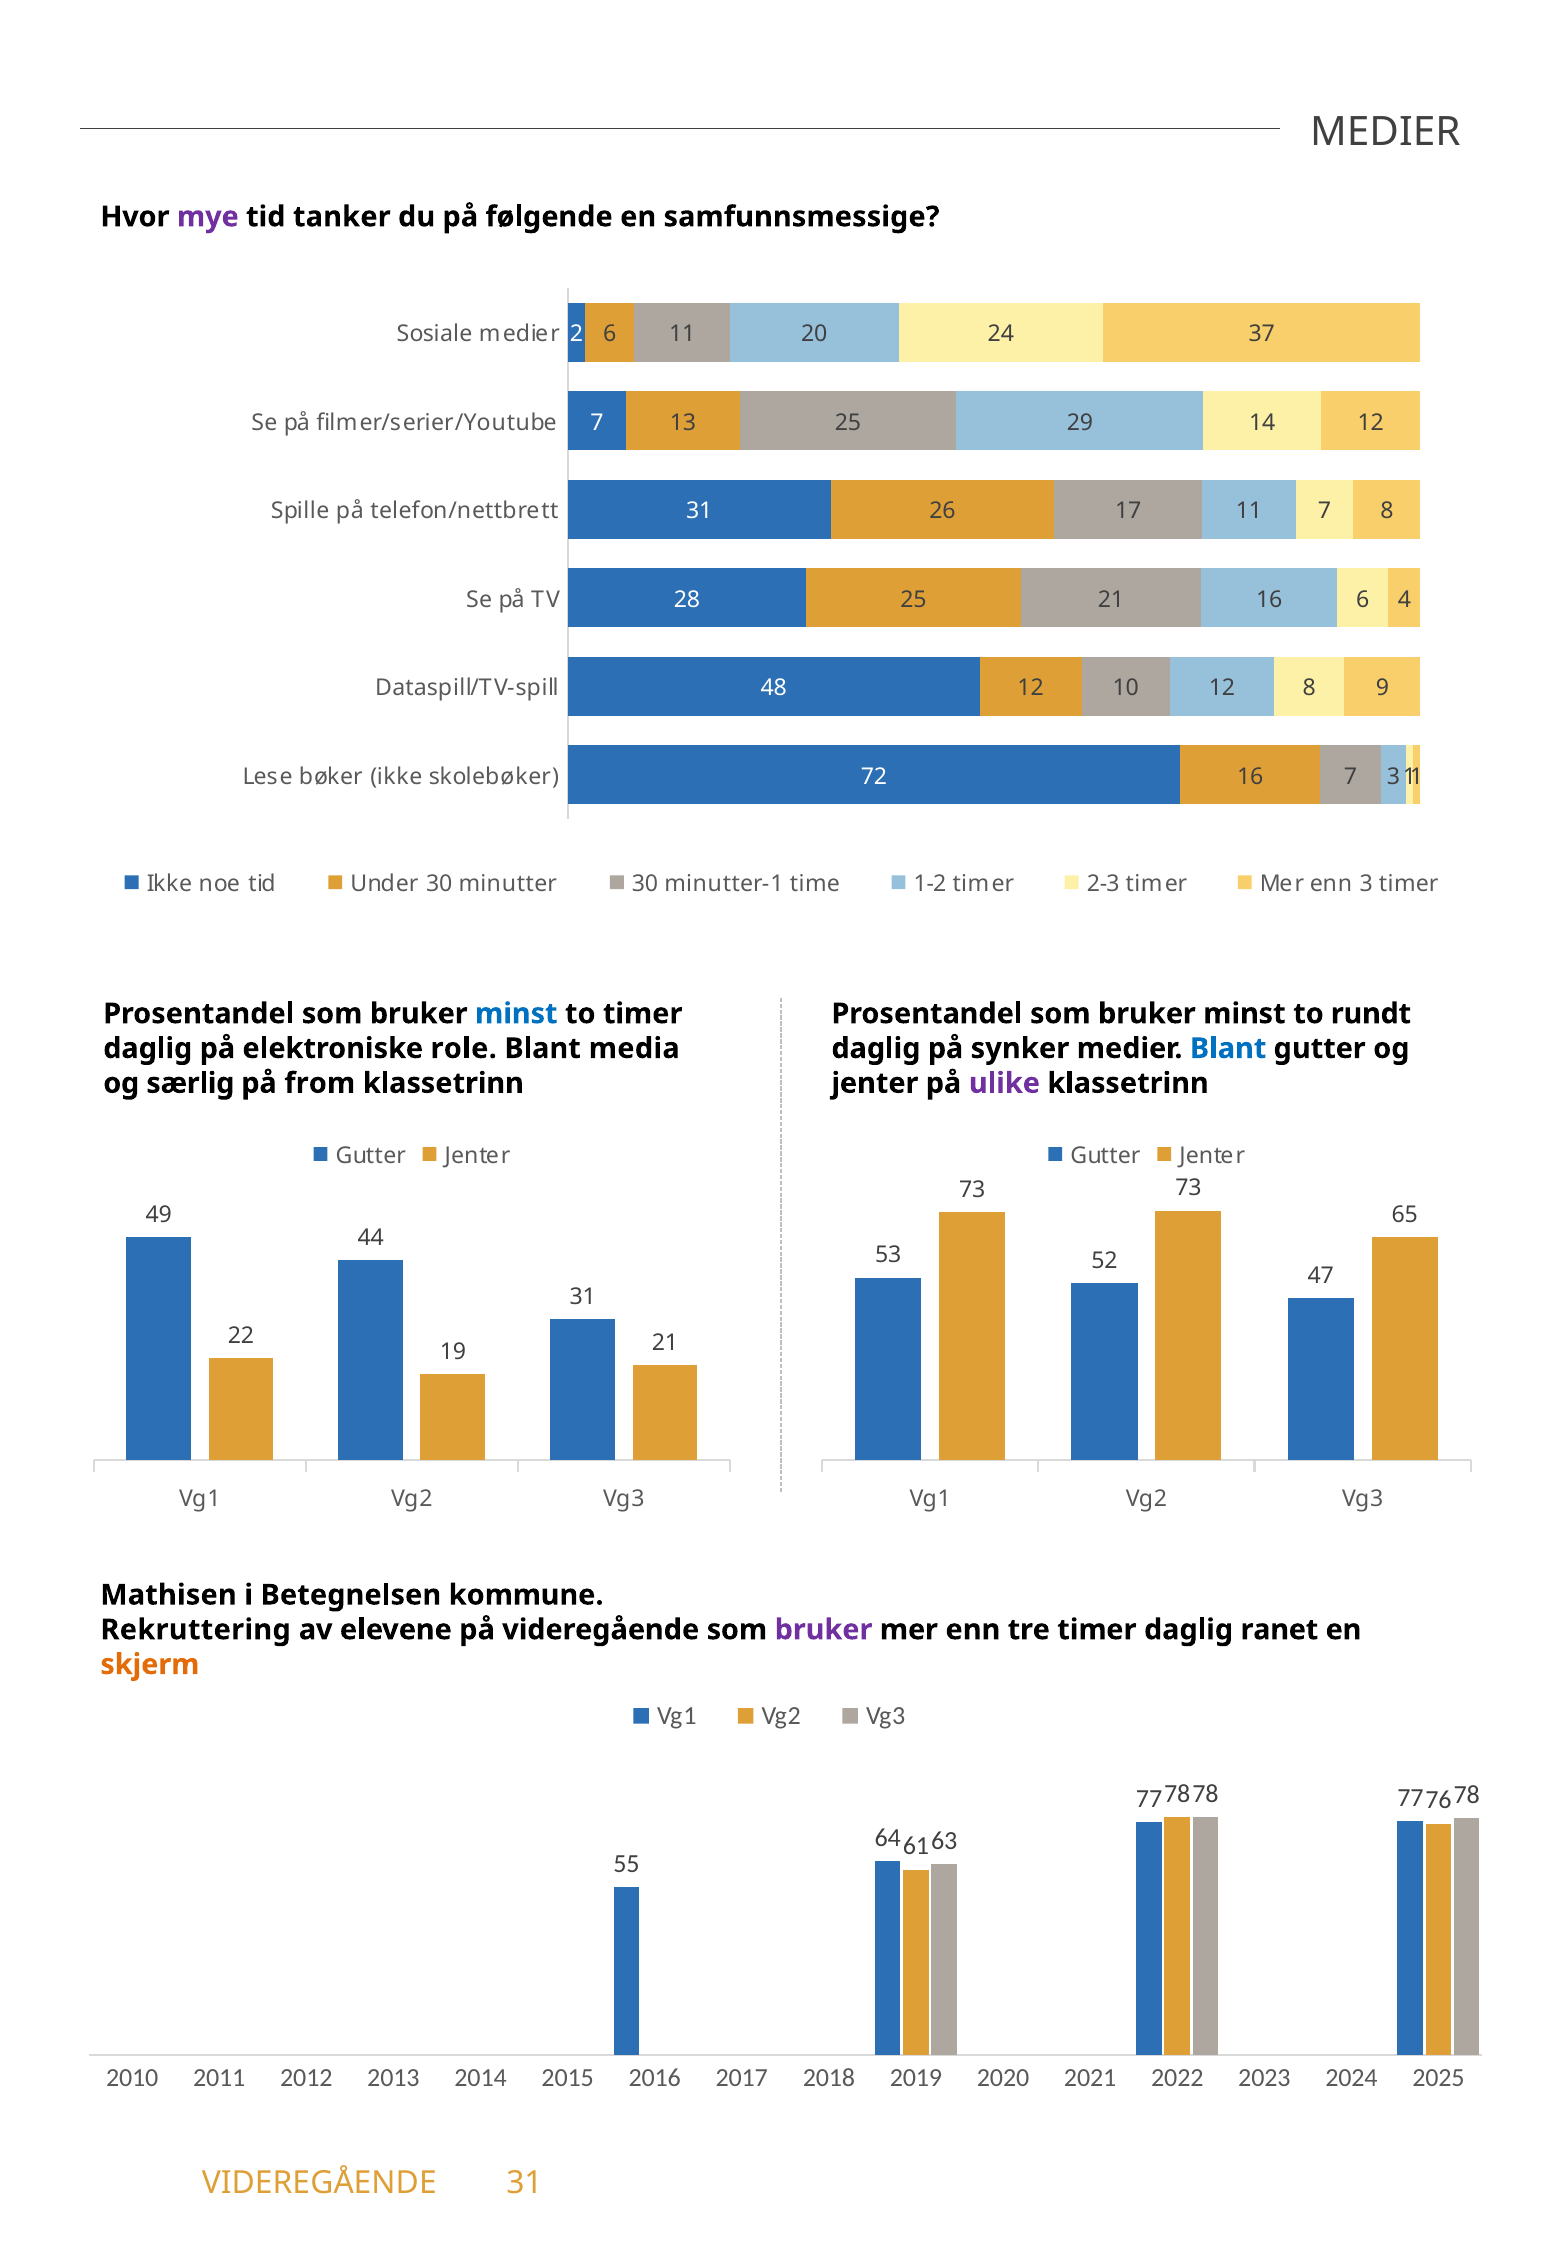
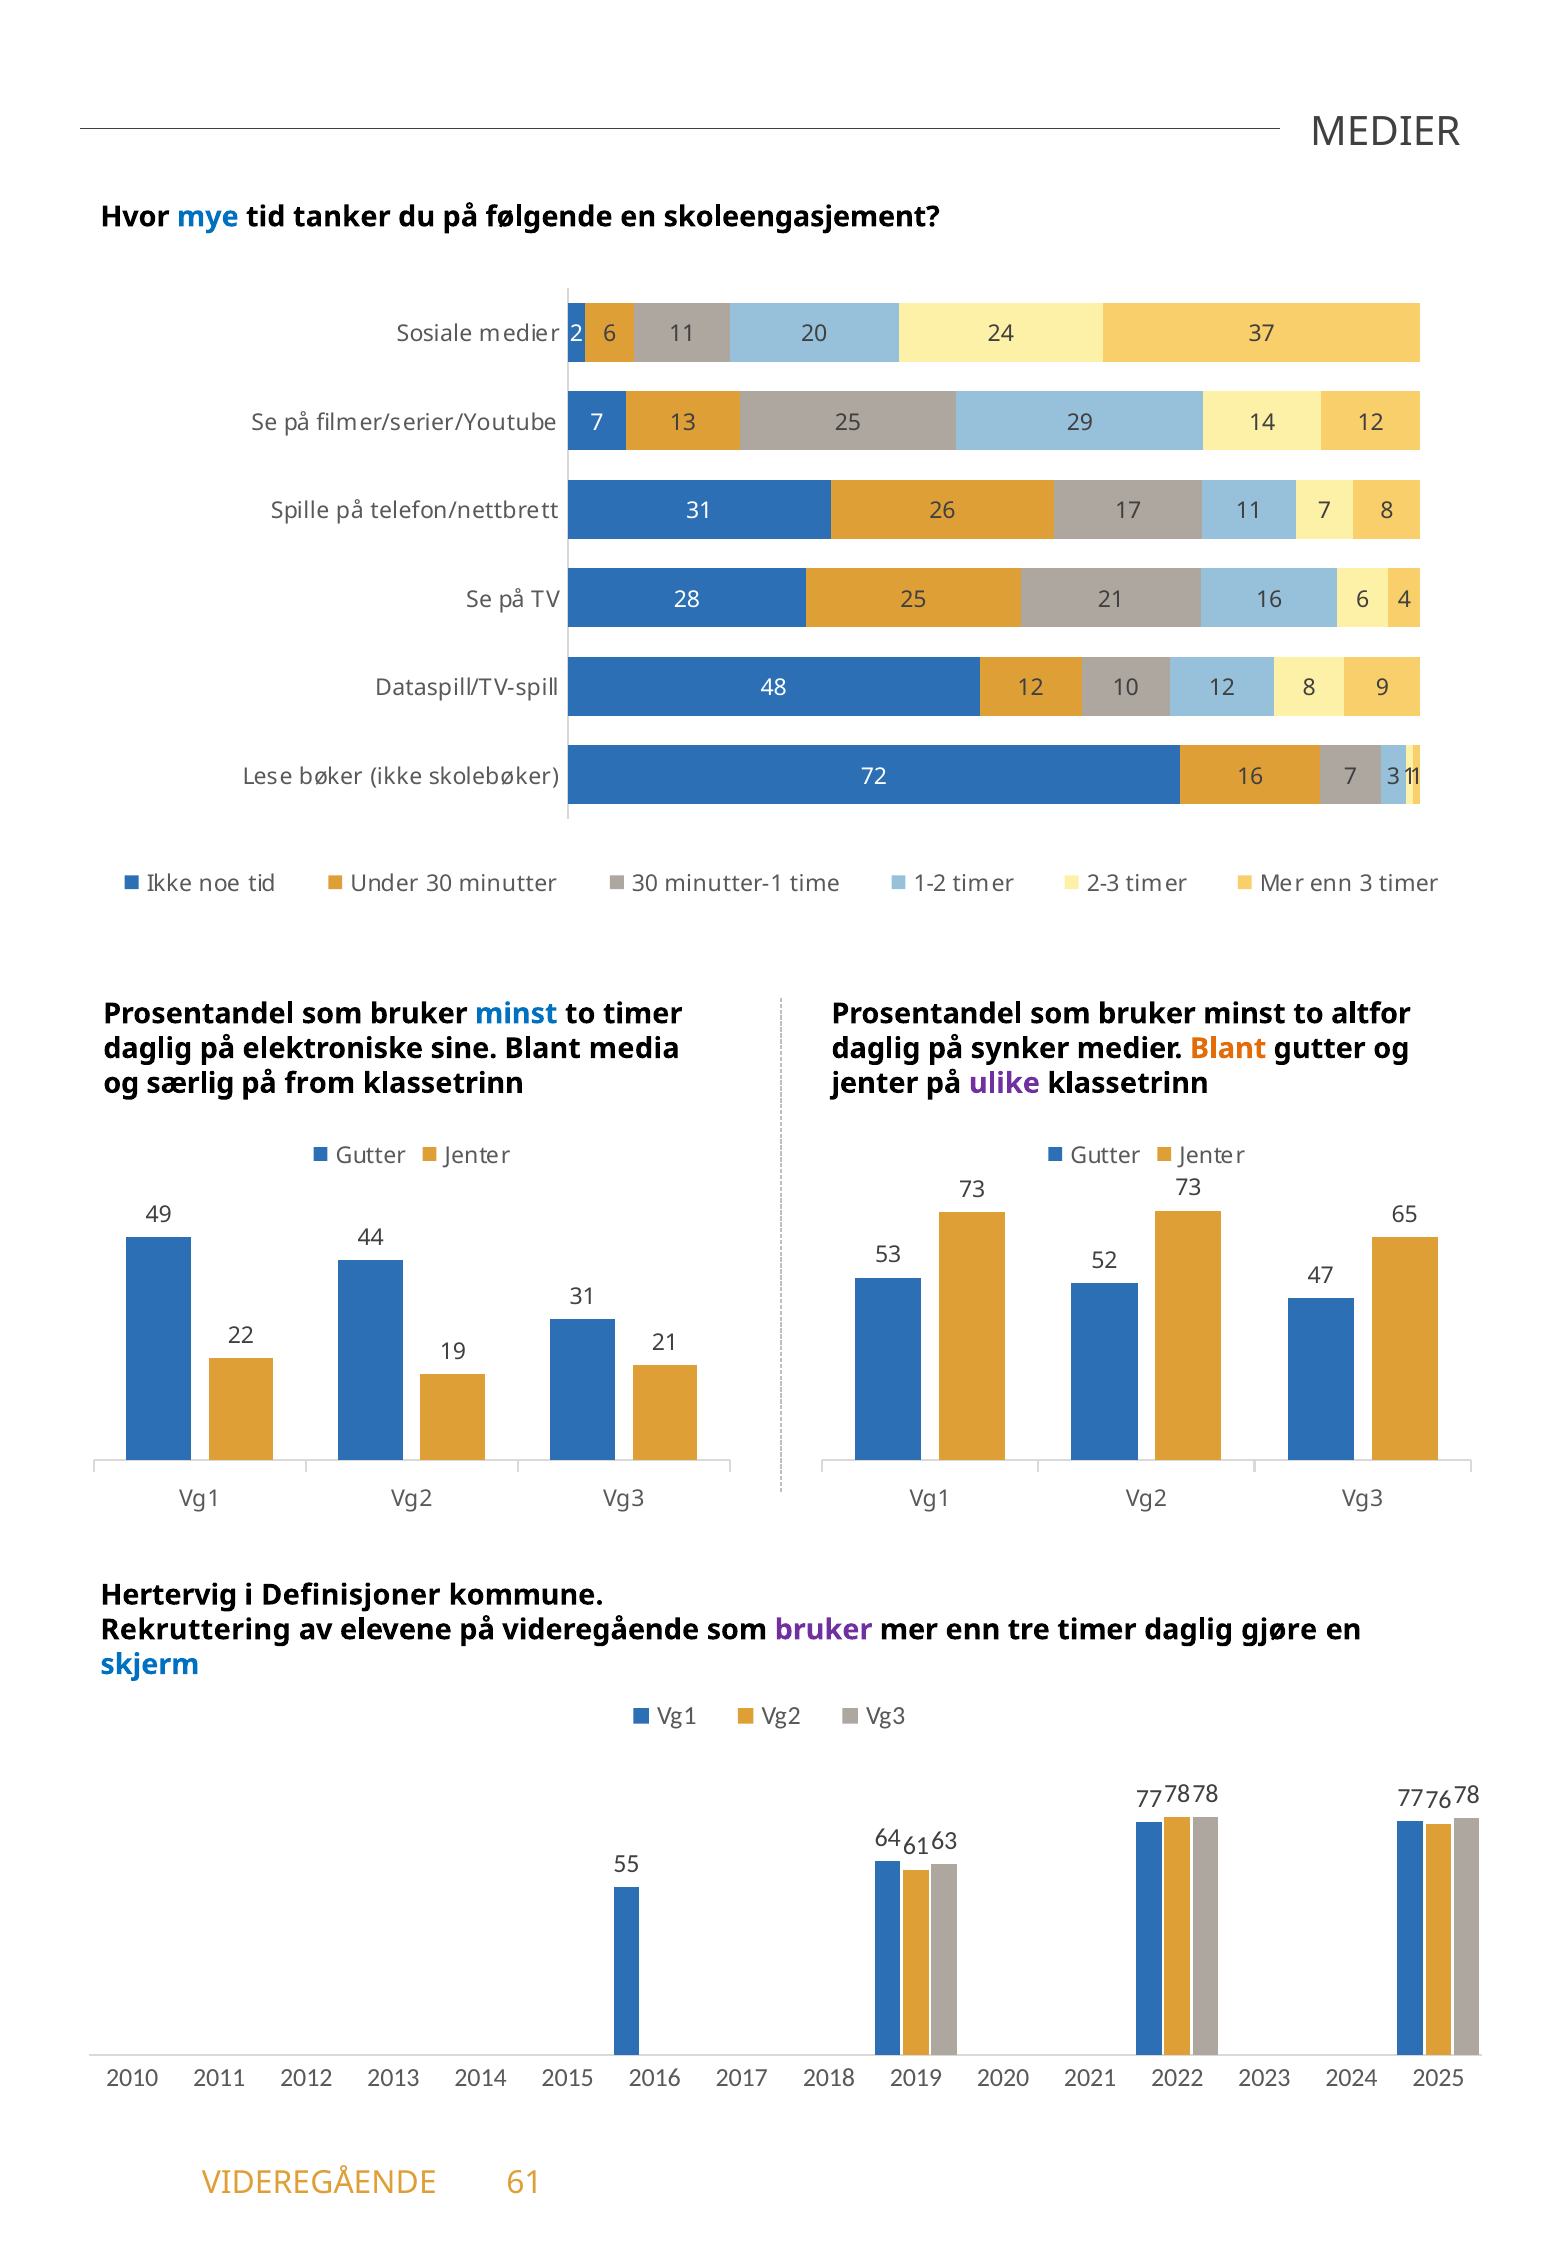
mye colour: purple -> blue
samfunnsmessige: samfunnsmessige -> skoleengasjement
rundt: rundt -> altfor
role: role -> sine
Blant at (1228, 1049) colour: blue -> orange
Mathisen: Mathisen -> Hertervig
Betegnelsen: Betegnelsen -> Definisjoner
ranet: ranet -> gjøre
skjerm colour: orange -> blue
VIDEREGÅENDE 31: 31 -> 61
